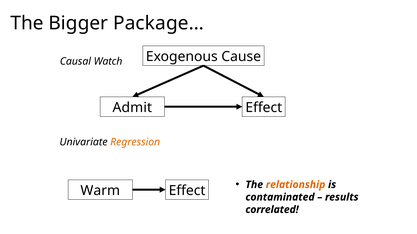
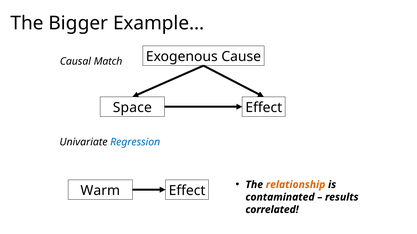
Package…: Package… -> Example…
Watch: Watch -> Match
Admit: Admit -> Space
Regression colour: orange -> blue
